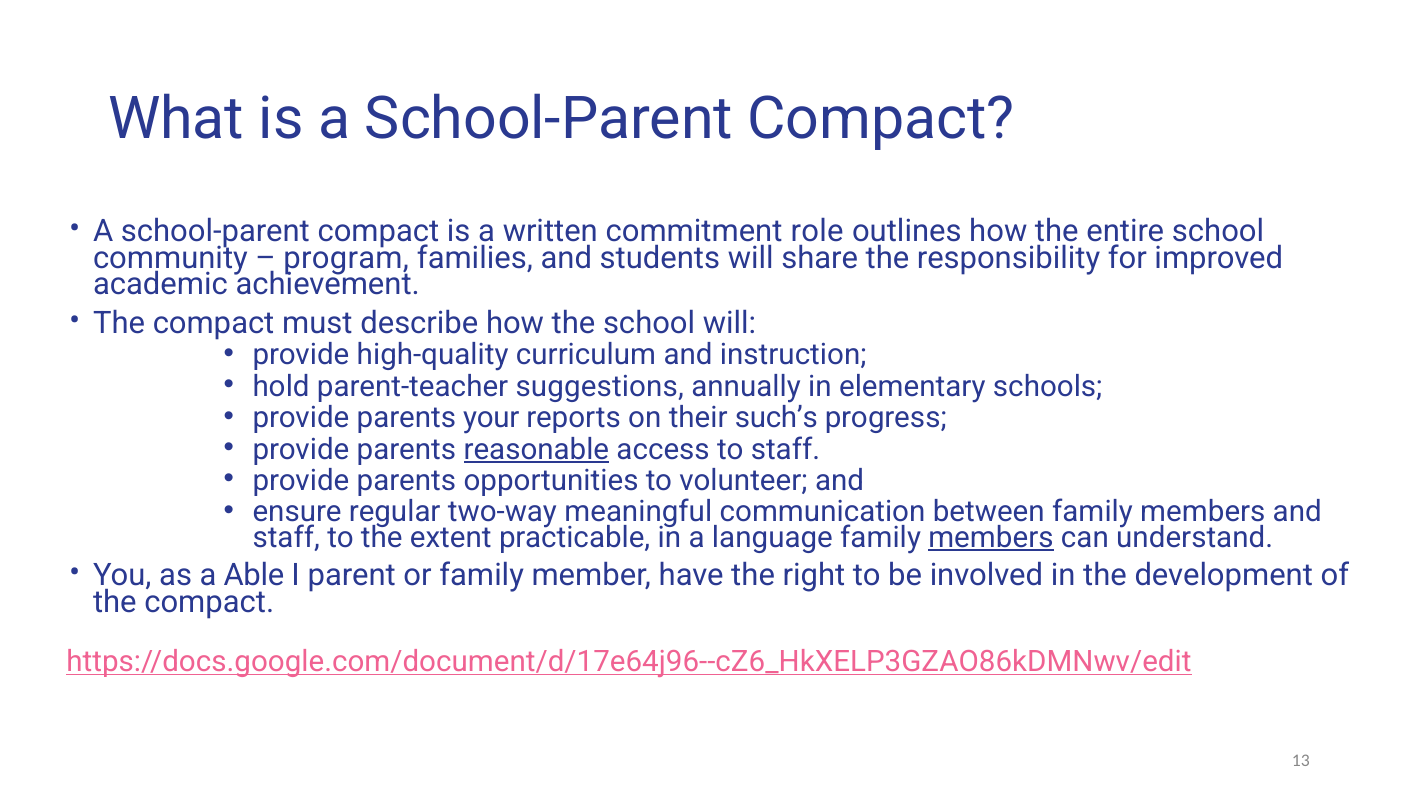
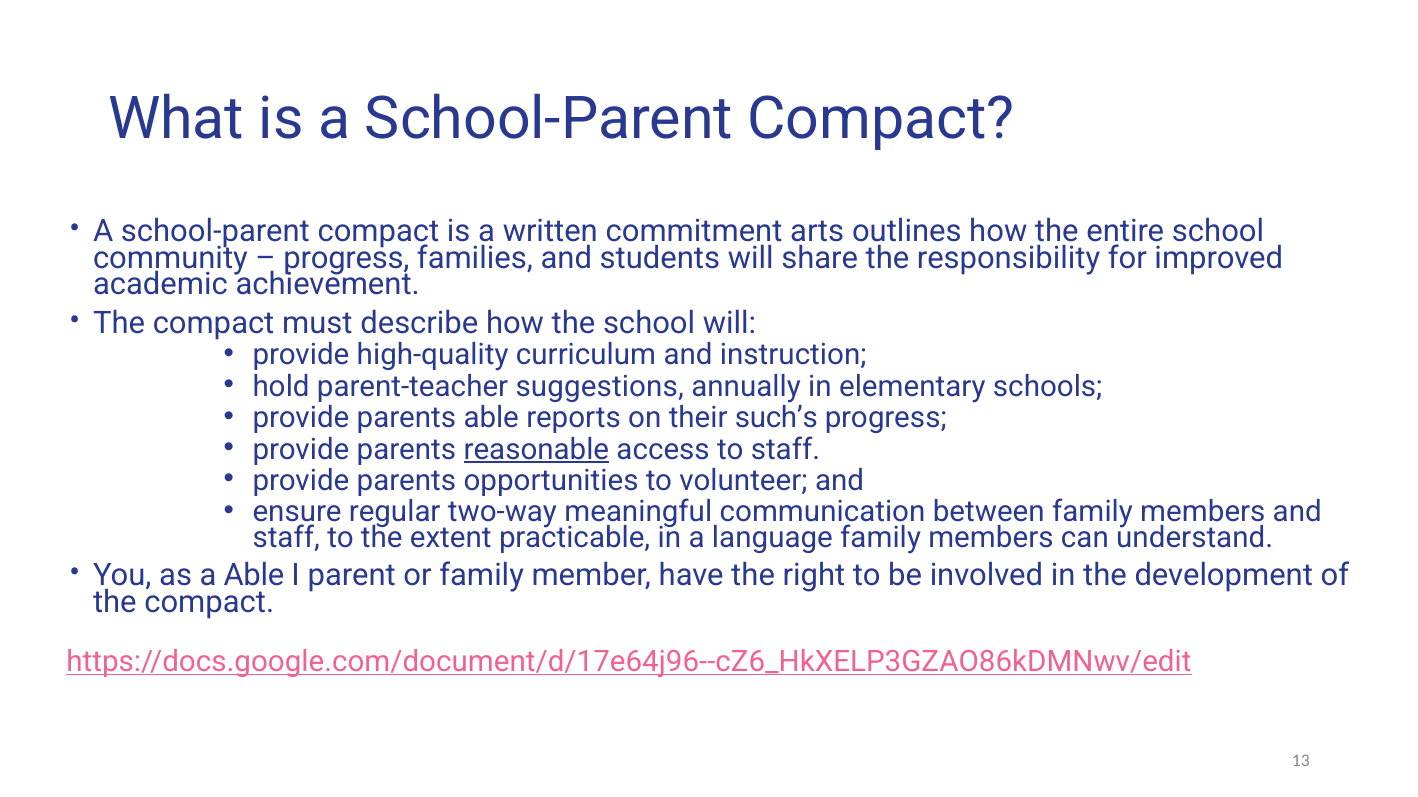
role: role -> arts
program at (346, 258): program -> progress
parents your: your -> able
members at (991, 538) underline: present -> none
